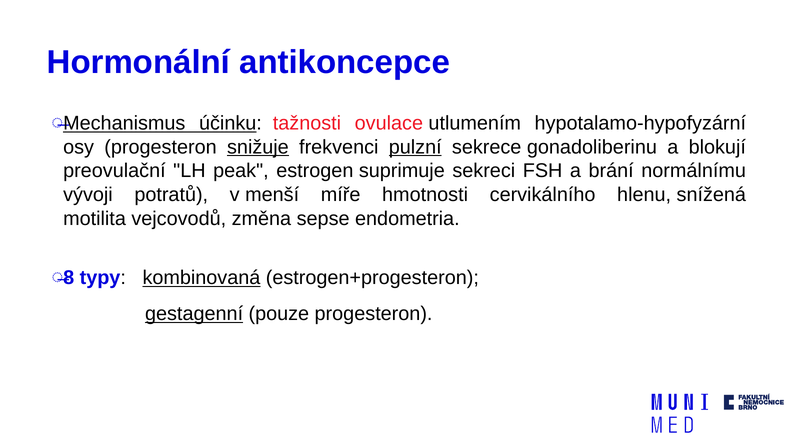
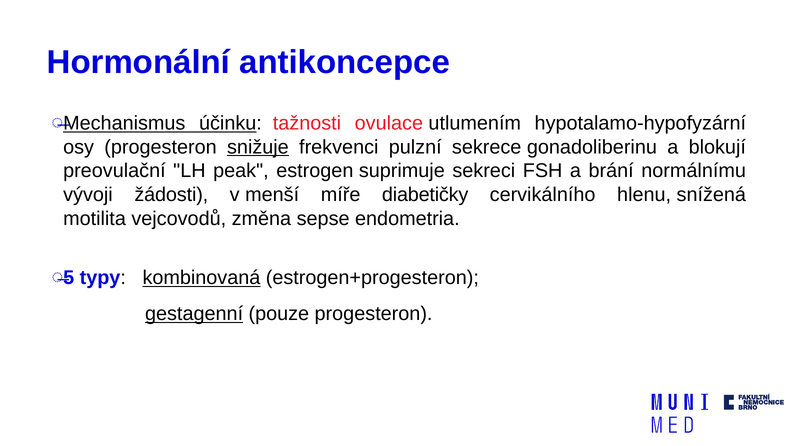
pulzní underline: present -> none
potratů: potratů -> žádosti
hmotnosti: hmotnosti -> diabetičky
8: 8 -> 5
